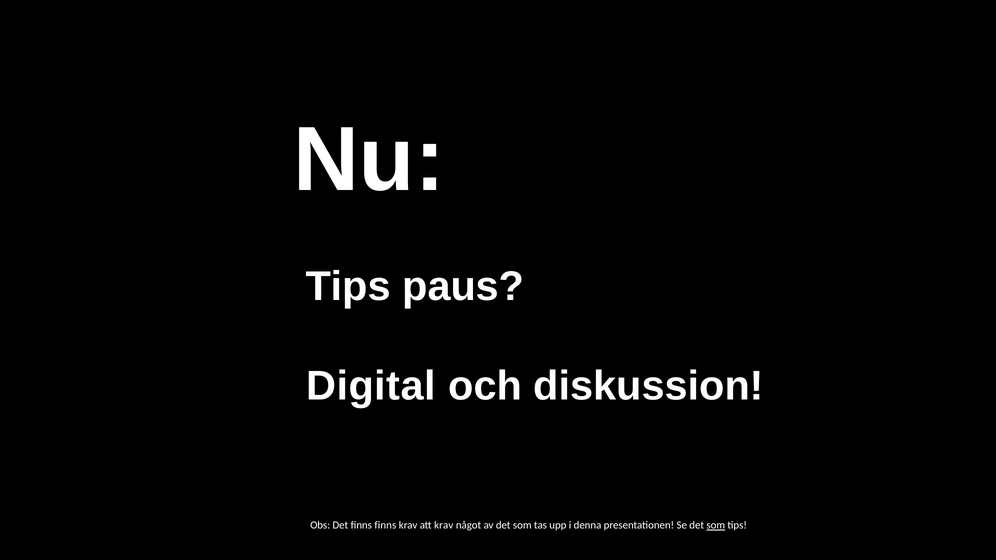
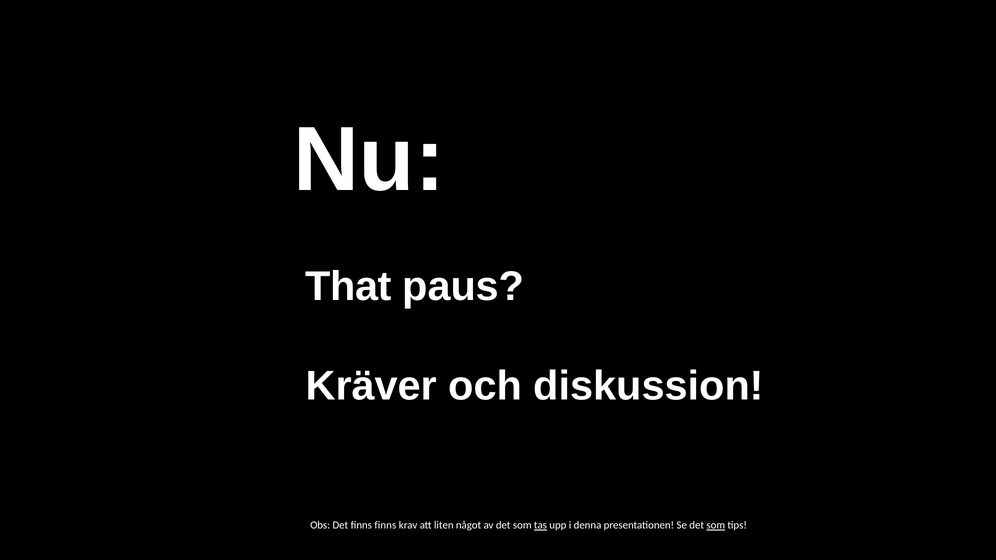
Tips at (348, 287): Tips -> That
Digital: Digital -> Kräver
krav at (444, 526): krav -> liten
tas underline: none -> present
